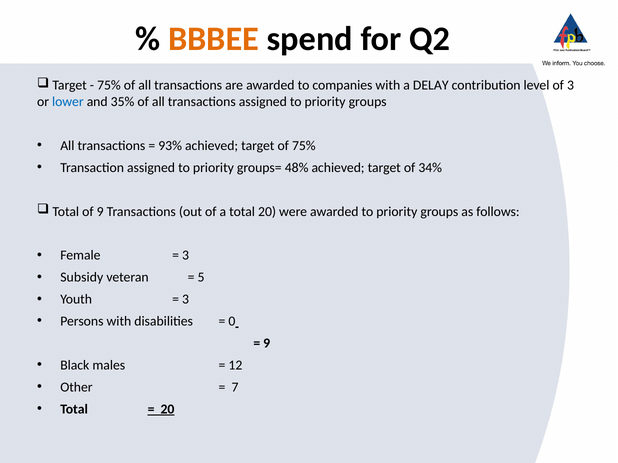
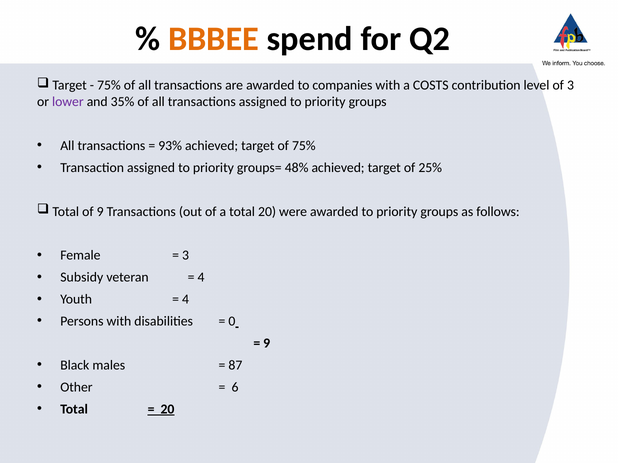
DELAY: DELAY -> COSTS
lower colour: blue -> purple
34%: 34% -> 25%
5 at (201, 278): 5 -> 4
3 at (186, 300): 3 -> 4
12: 12 -> 87
7: 7 -> 6
